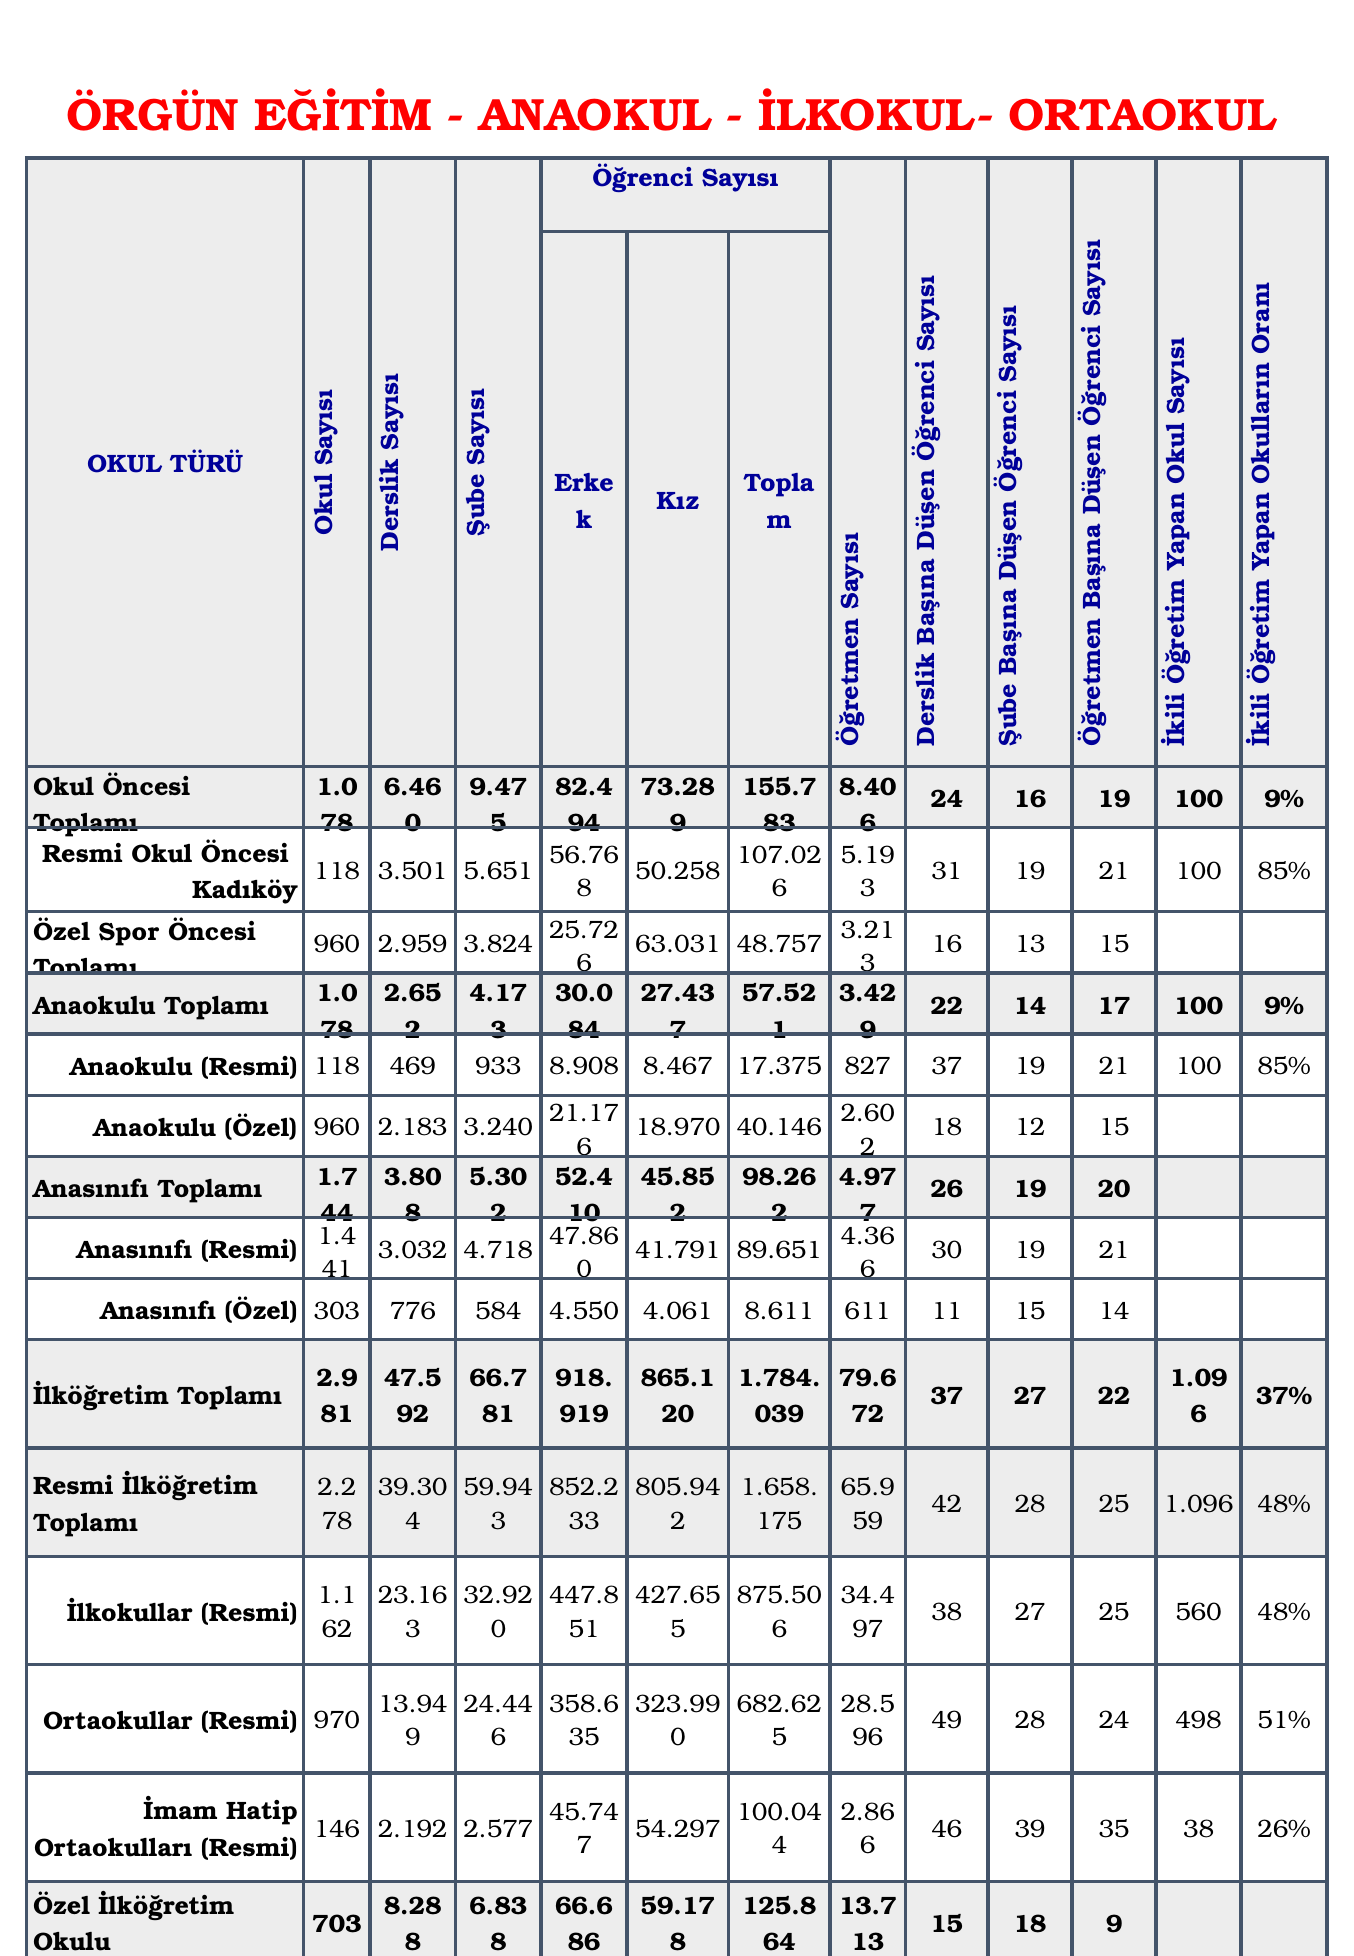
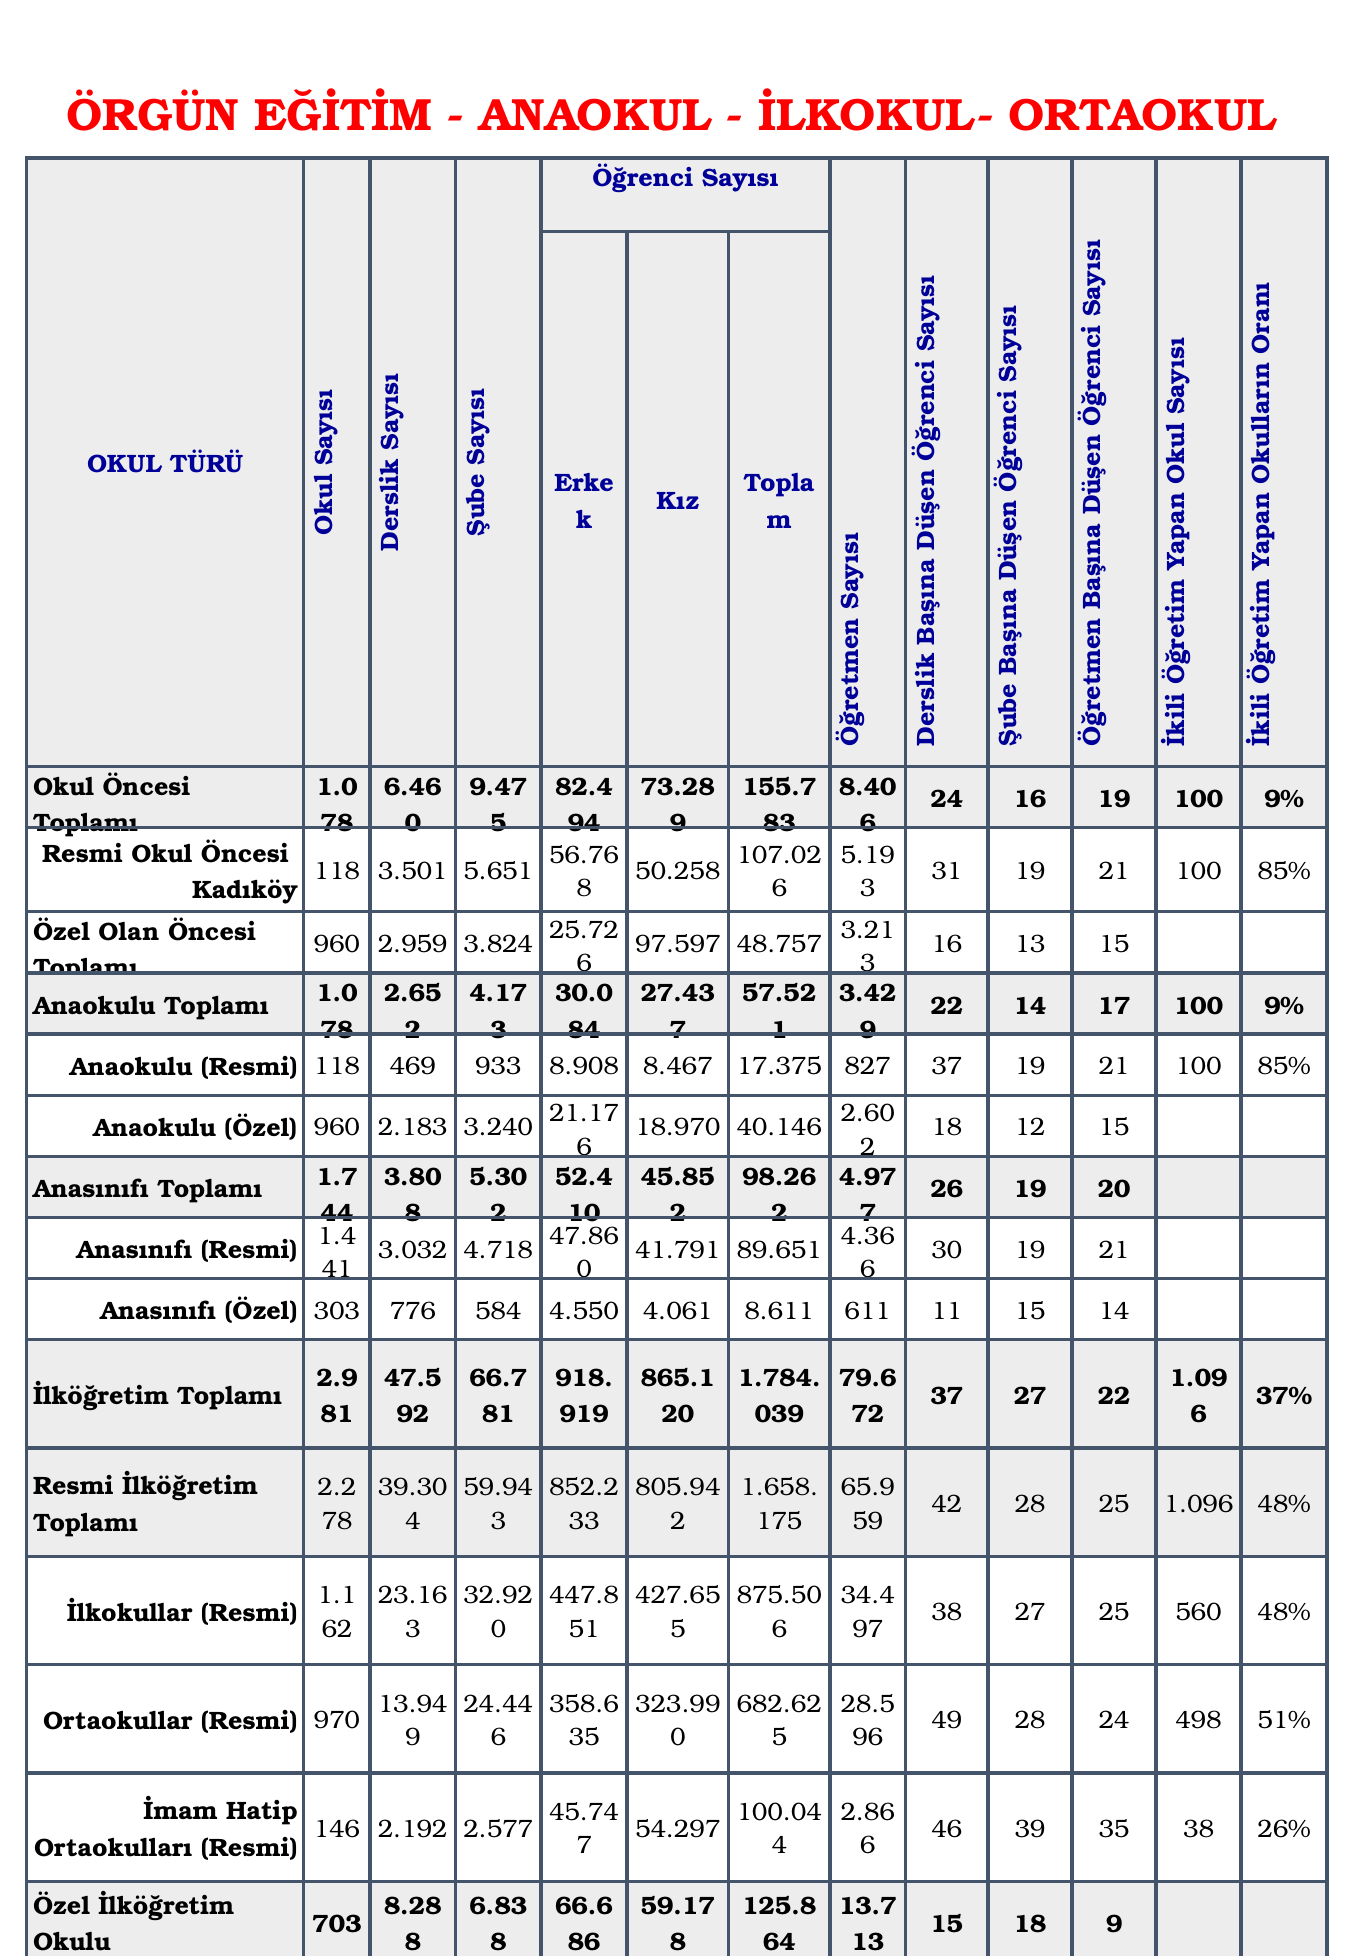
Spor: Spor -> Olan
63.031: 63.031 -> 97.597
